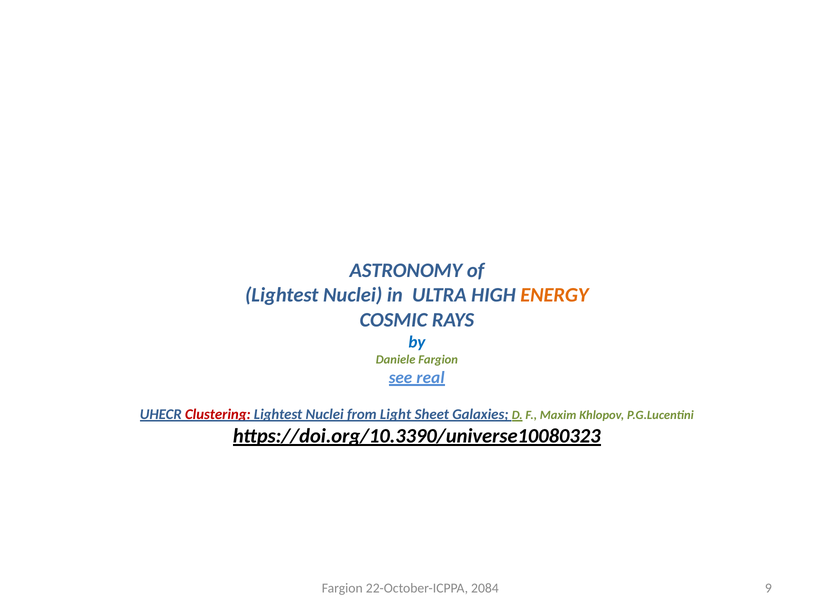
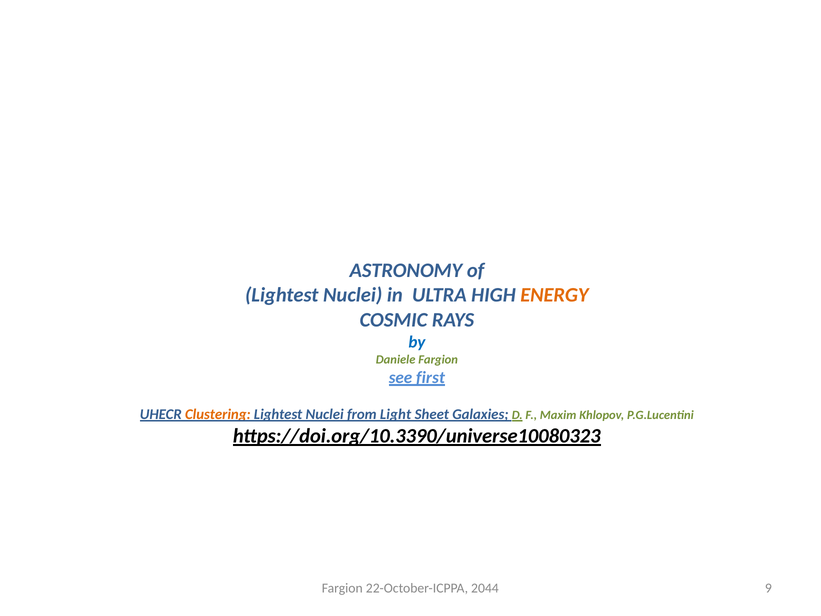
real: real -> first
Clustering colour: red -> orange
2084: 2084 -> 2044
